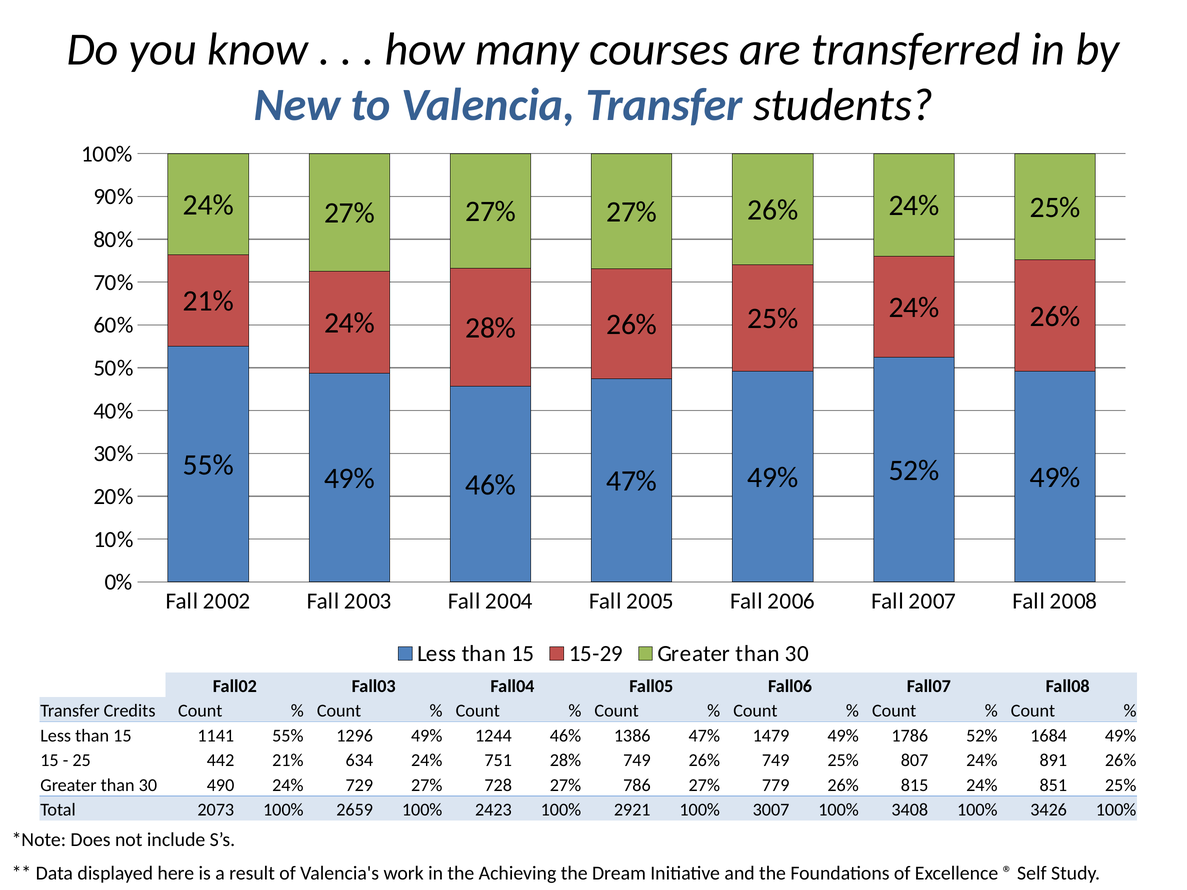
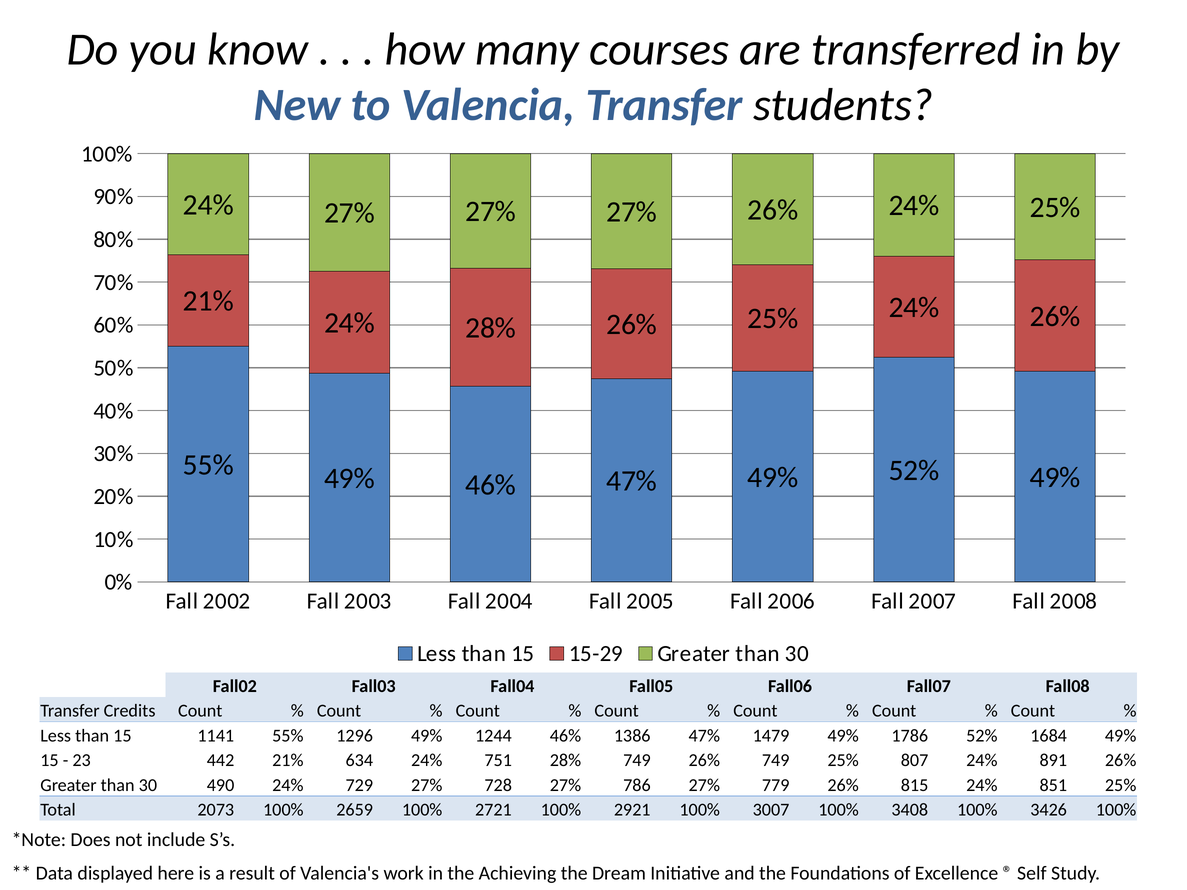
25: 25 -> 23
2423: 2423 -> 2721
